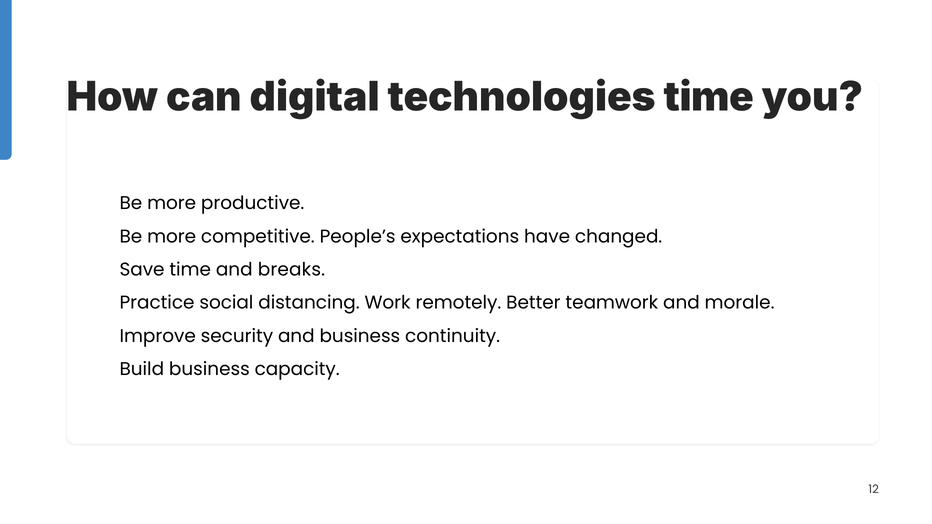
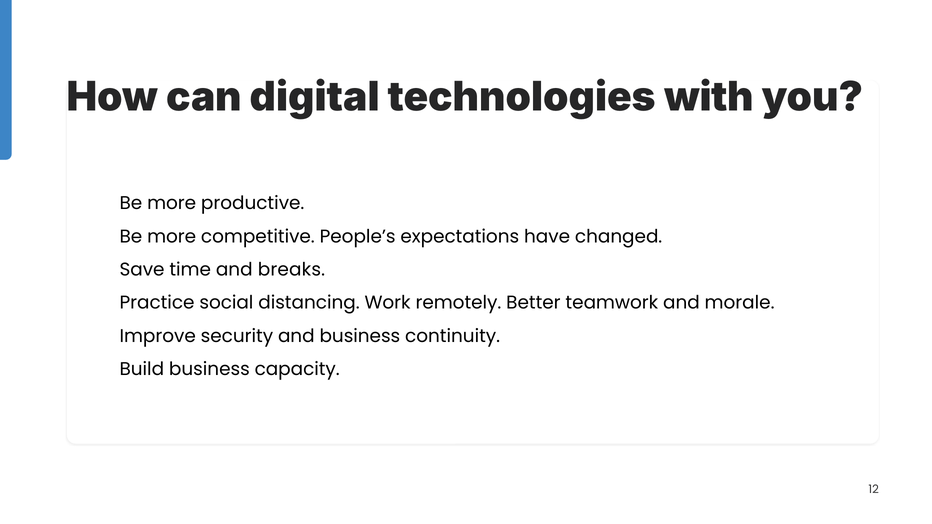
technologies time: time -> with
